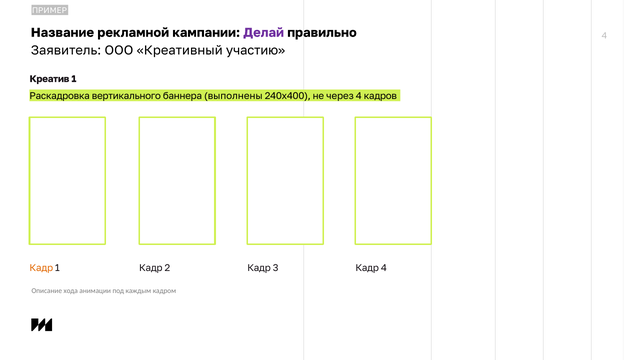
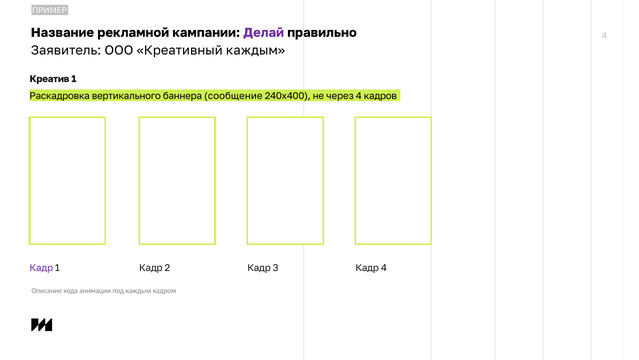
Креативный участию: участию -> каждым
выполнены: выполнены -> сообщение
Кадр at (41, 268) colour: orange -> purple
